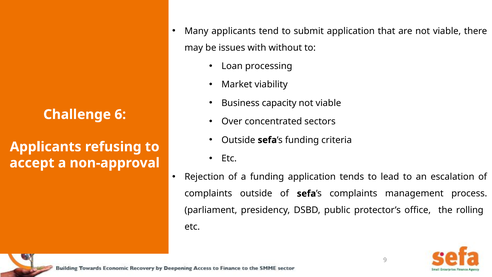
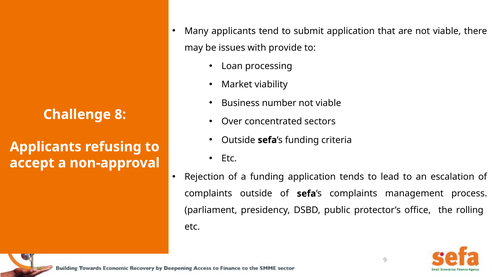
without: without -> provide
capacity: capacity -> number
6: 6 -> 8
